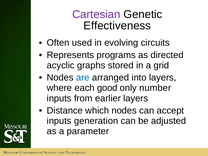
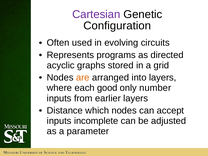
Effectiveness: Effectiveness -> Configuration
are colour: blue -> orange
generation: generation -> incomplete
